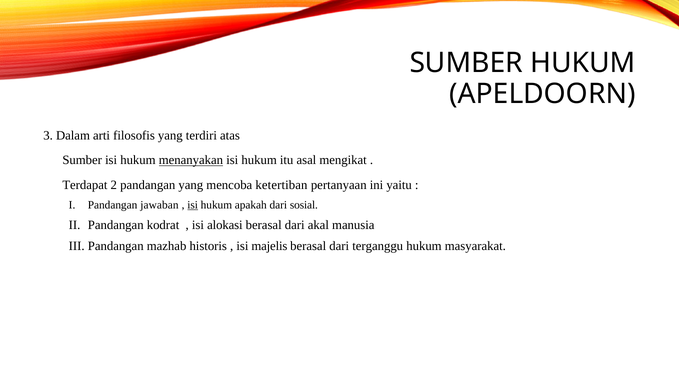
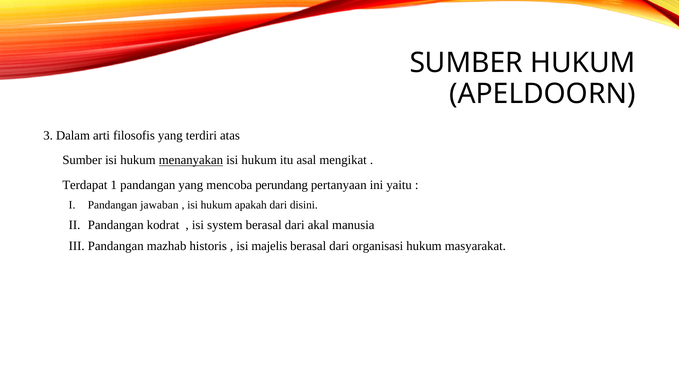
2: 2 -> 1
ketertiban: ketertiban -> perundang
isi at (193, 205) underline: present -> none
sosial: sosial -> disini
alokasi: alokasi -> system
terganggu: terganggu -> organisasi
